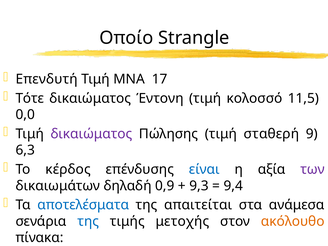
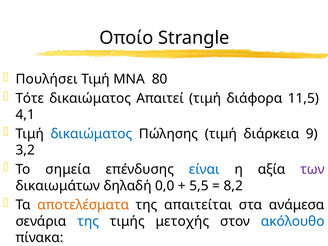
Επενδυτή: Επενδυτή -> Πουλήσει
17: 17 -> 80
Έντονη: Έντονη -> Απαιτεί
κολοσσό: κολοσσό -> διάφορα
0,0: 0,0 -> 4,1
δικαιώματος at (91, 134) colour: purple -> blue
σταθερή: σταθερή -> διάρκεια
6,3: 6,3 -> 3,2
κέρδος: κέρδος -> σημεία
0,9: 0,9 -> 0,0
9,3: 9,3 -> 5,5
9,4: 9,4 -> 8,2
αποτελέσματα colour: blue -> orange
ακόλουθο colour: orange -> blue
